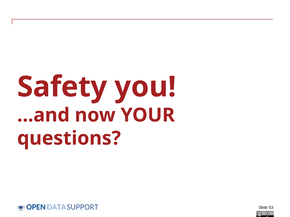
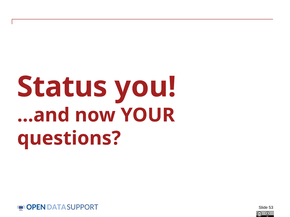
Safety: Safety -> Status
